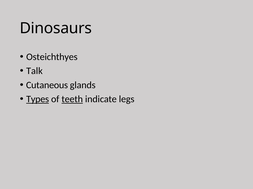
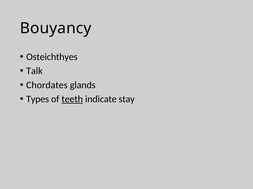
Dinosaurs: Dinosaurs -> Bouyancy
Cutaneous: Cutaneous -> Chordates
Types underline: present -> none
legs: legs -> stay
